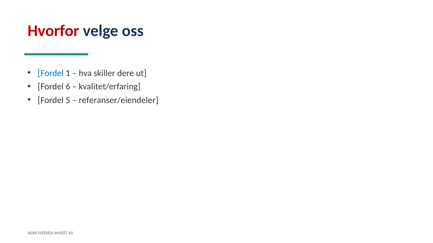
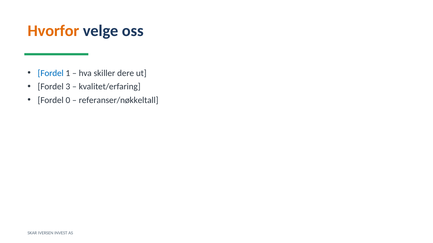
Hvorfor colour: red -> orange
6: 6 -> 3
5: 5 -> 0
referanser/eiendeler: referanser/eiendeler -> referanser/nøkkeltall
